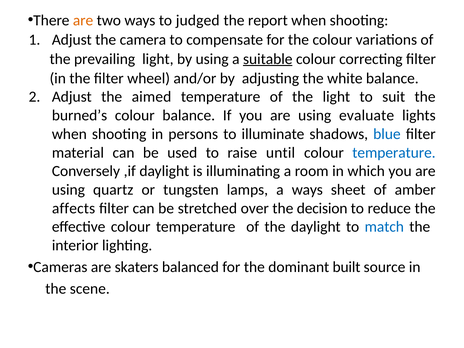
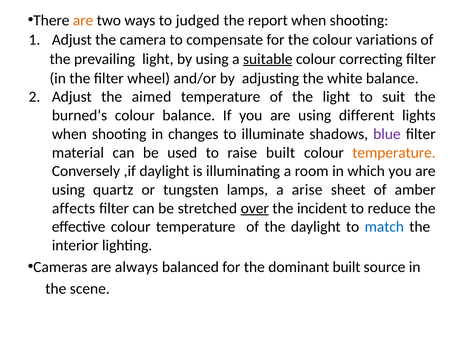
evaluate: evaluate -> different
persons: persons -> changes
blue colour: blue -> purple
raise until: until -> built
temperature at (394, 153) colour: blue -> orange
a ways: ways -> arise
over underline: none -> present
decision: decision -> incident
skaters: skaters -> always
